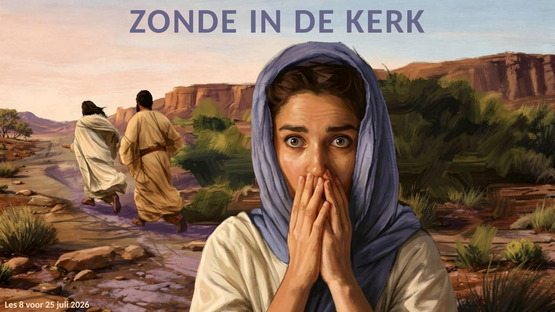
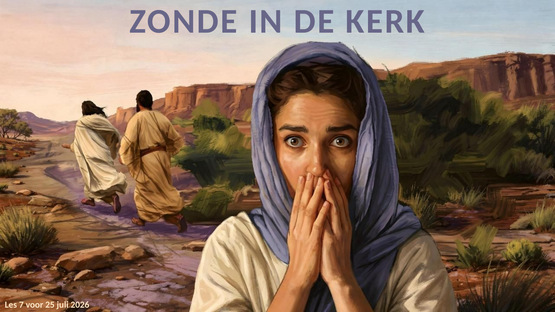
8: 8 -> 7
